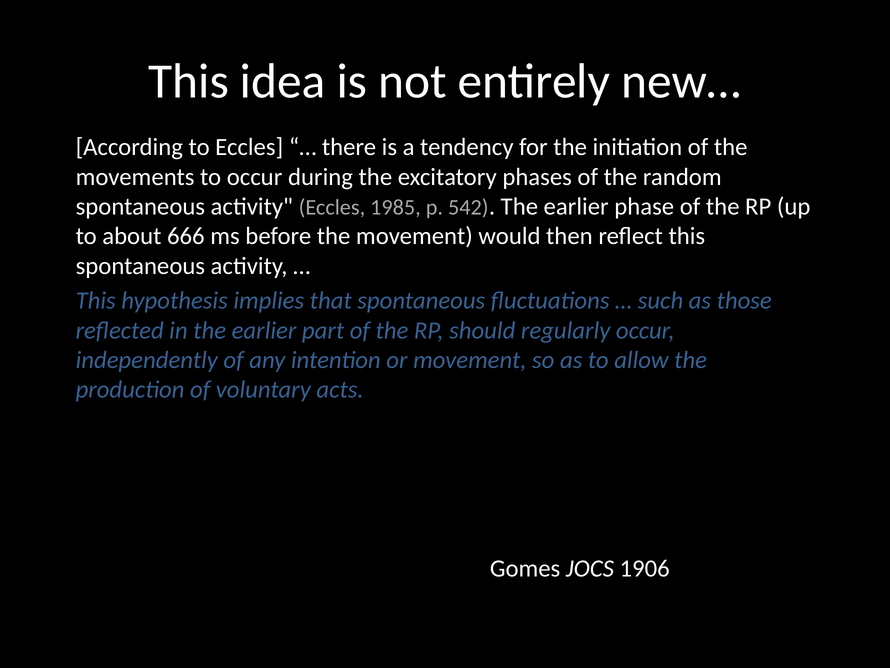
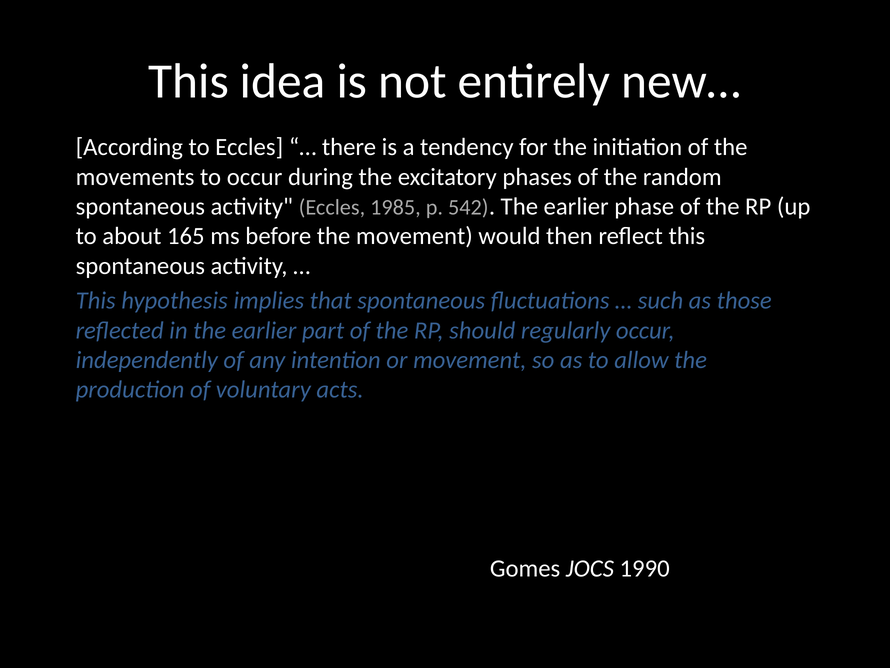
666: 666 -> 165
1906: 1906 -> 1990
